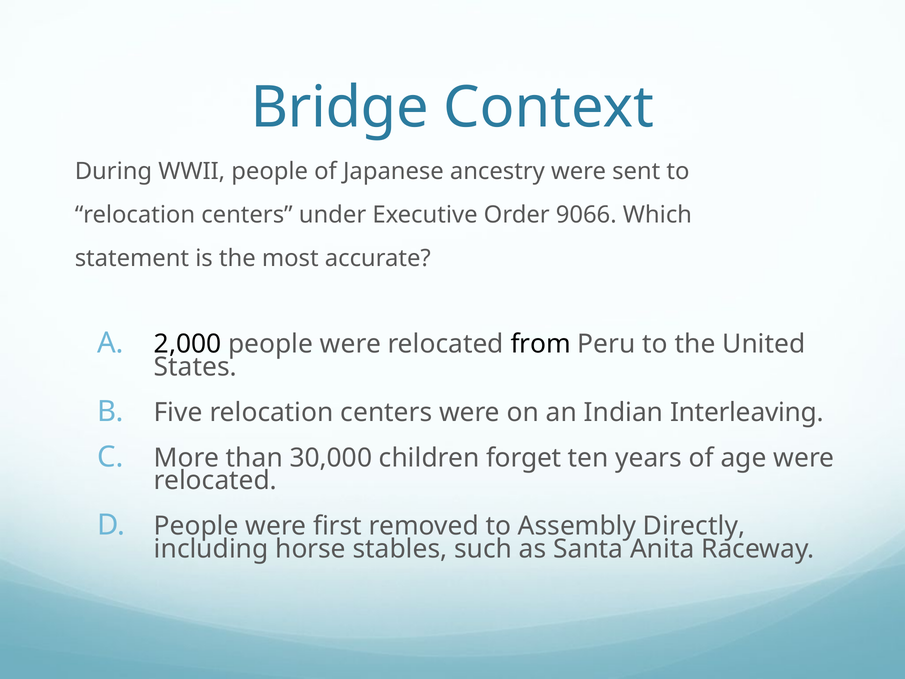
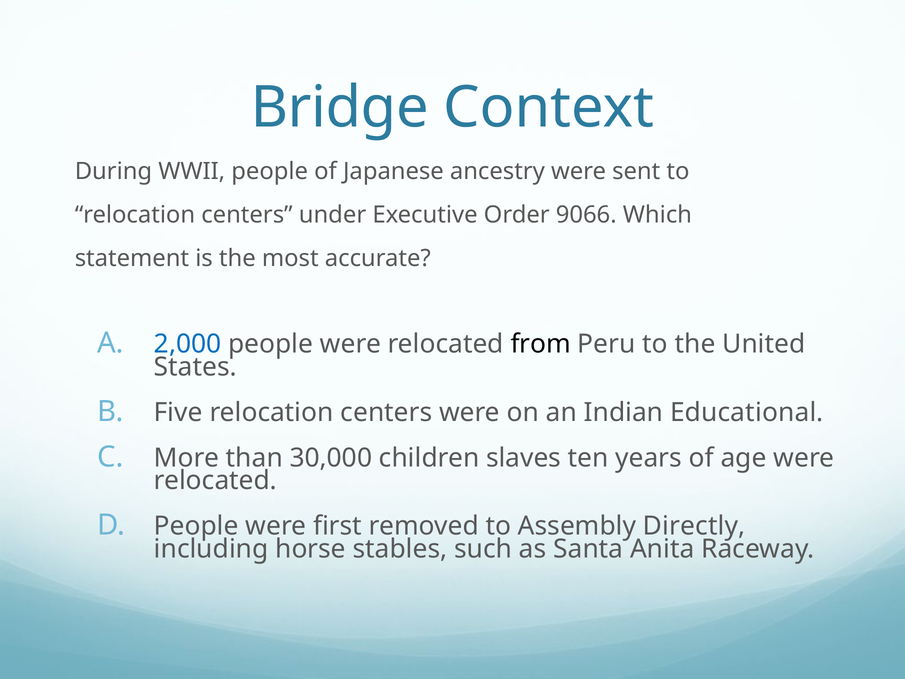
2,000 colour: black -> blue
Interleaving: Interleaving -> Educational
forget: forget -> slaves
